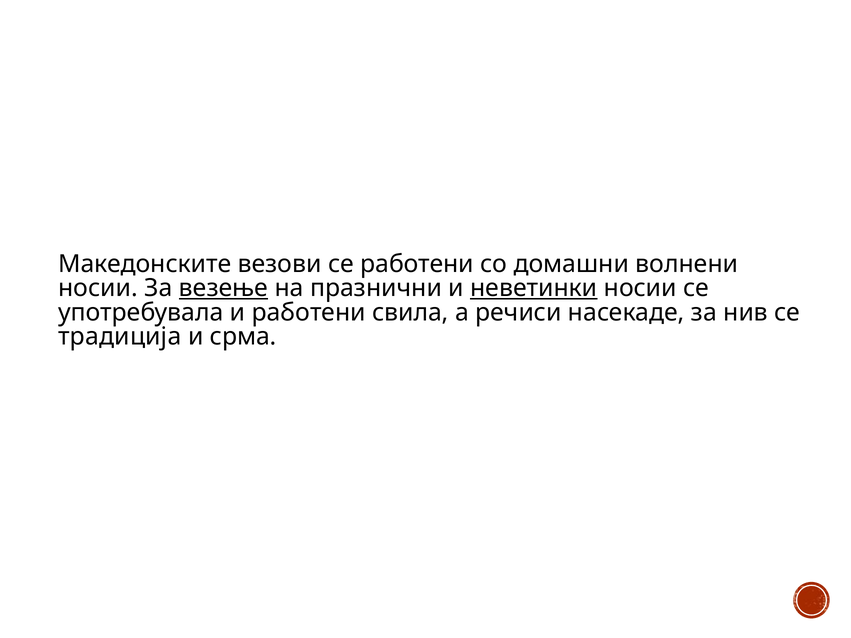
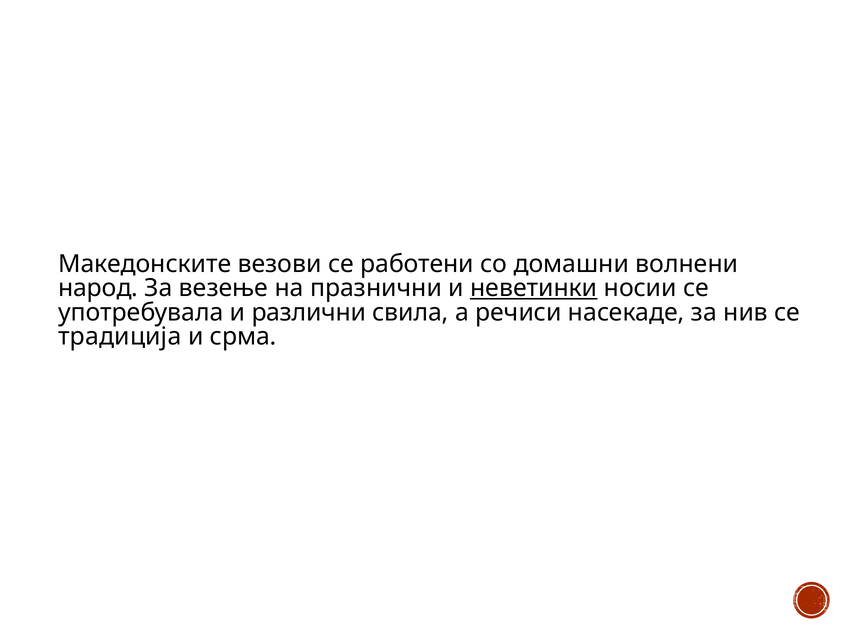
носии at (98, 288): носии -> народ
везење underline: present -> none
и работени: работени -> различни
